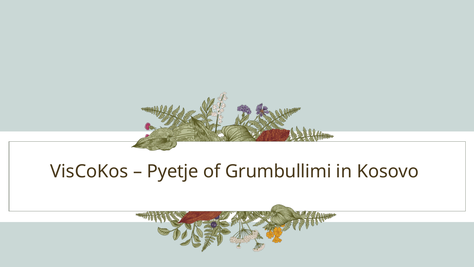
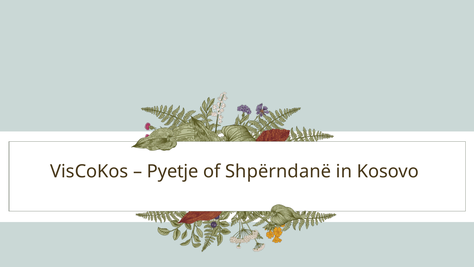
Grumbullimi: Grumbullimi -> Shpërndanë
